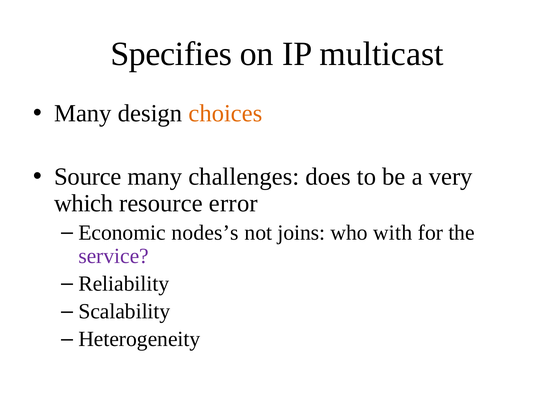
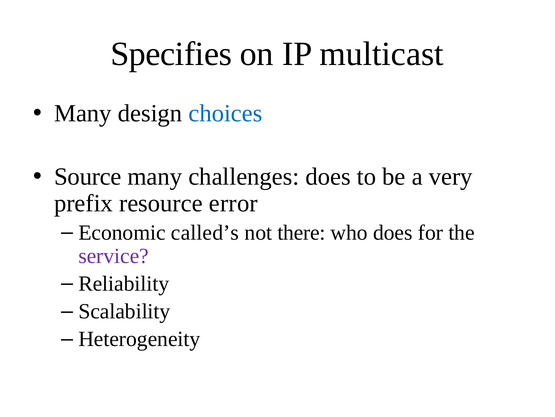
choices colour: orange -> blue
which: which -> prefix
nodes’s: nodes’s -> called’s
joins: joins -> there
who with: with -> does
